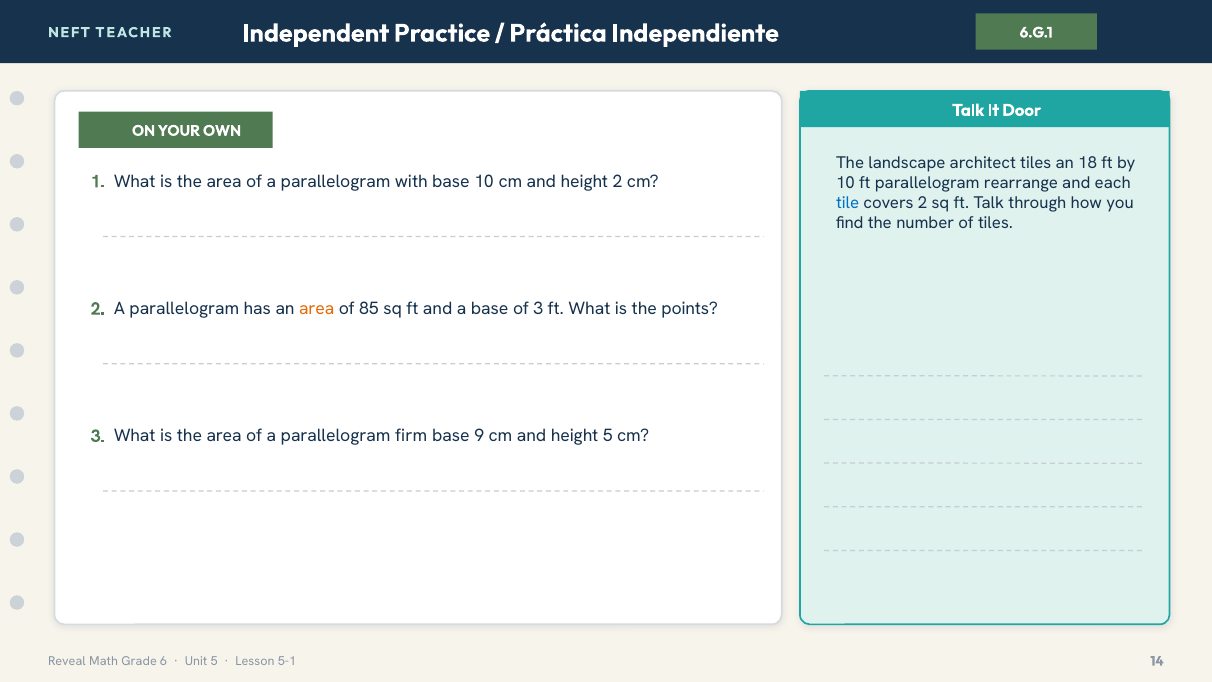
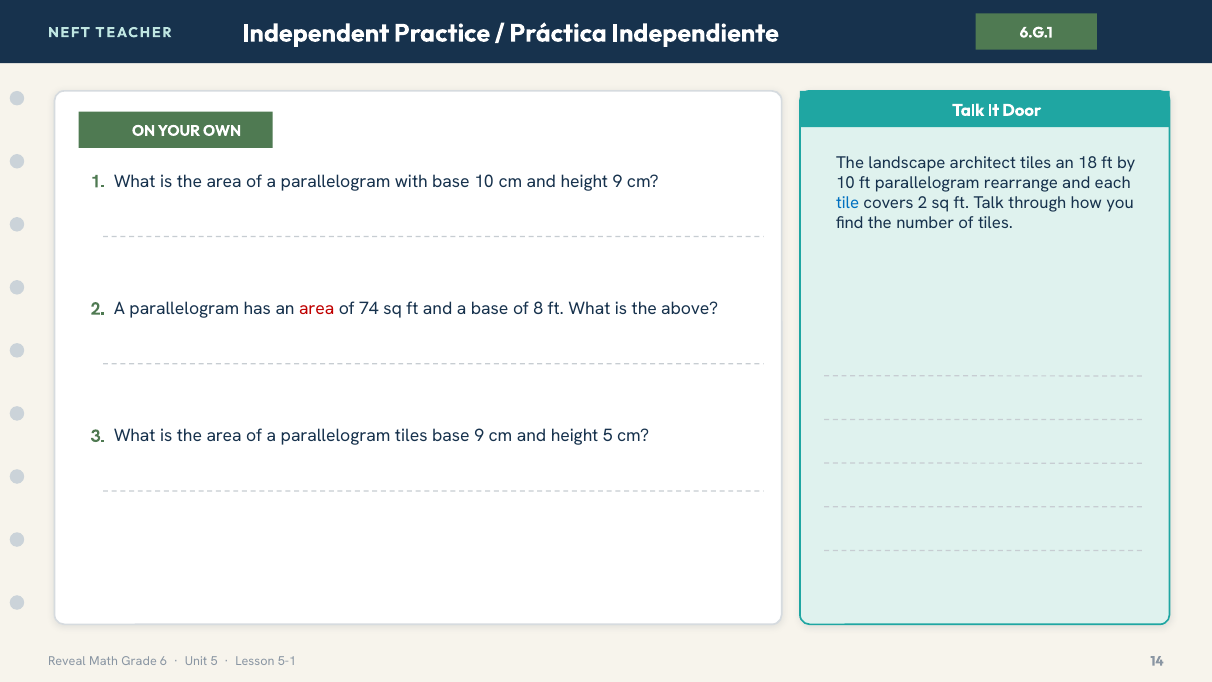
height 2: 2 -> 9
area at (317, 309) colour: orange -> red
85: 85 -> 74
of 3: 3 -> 8
points: points -> above
parallelogram firm: firm -> tiles
